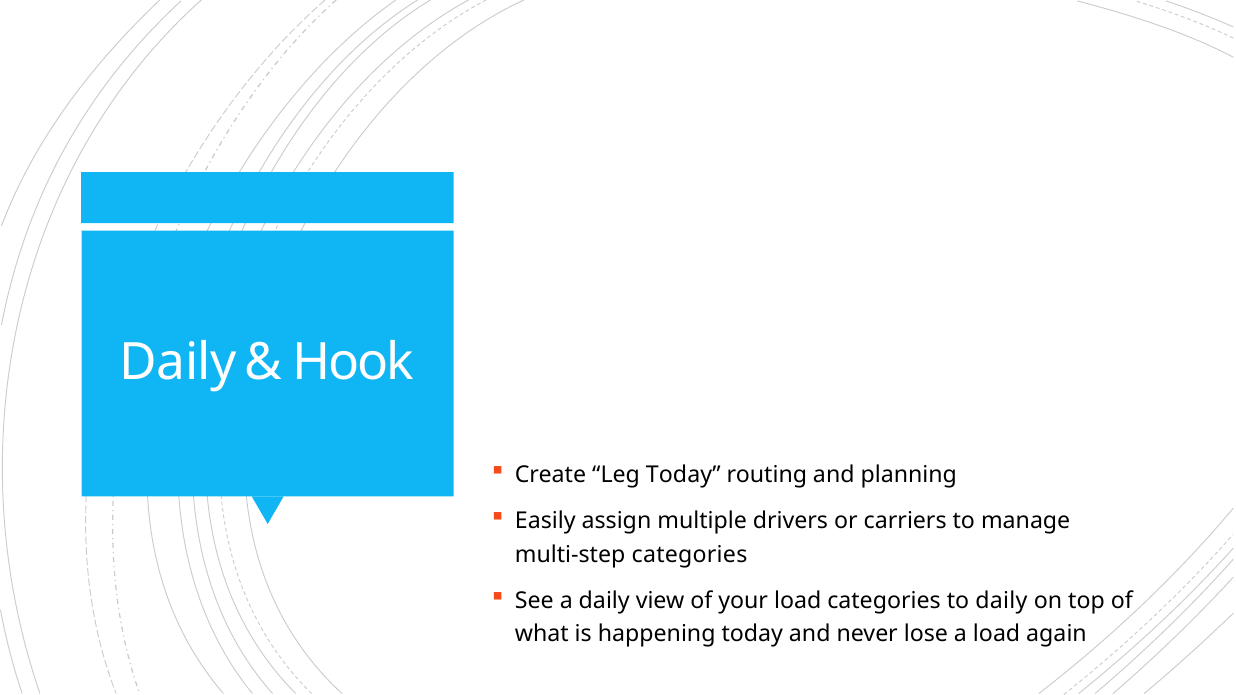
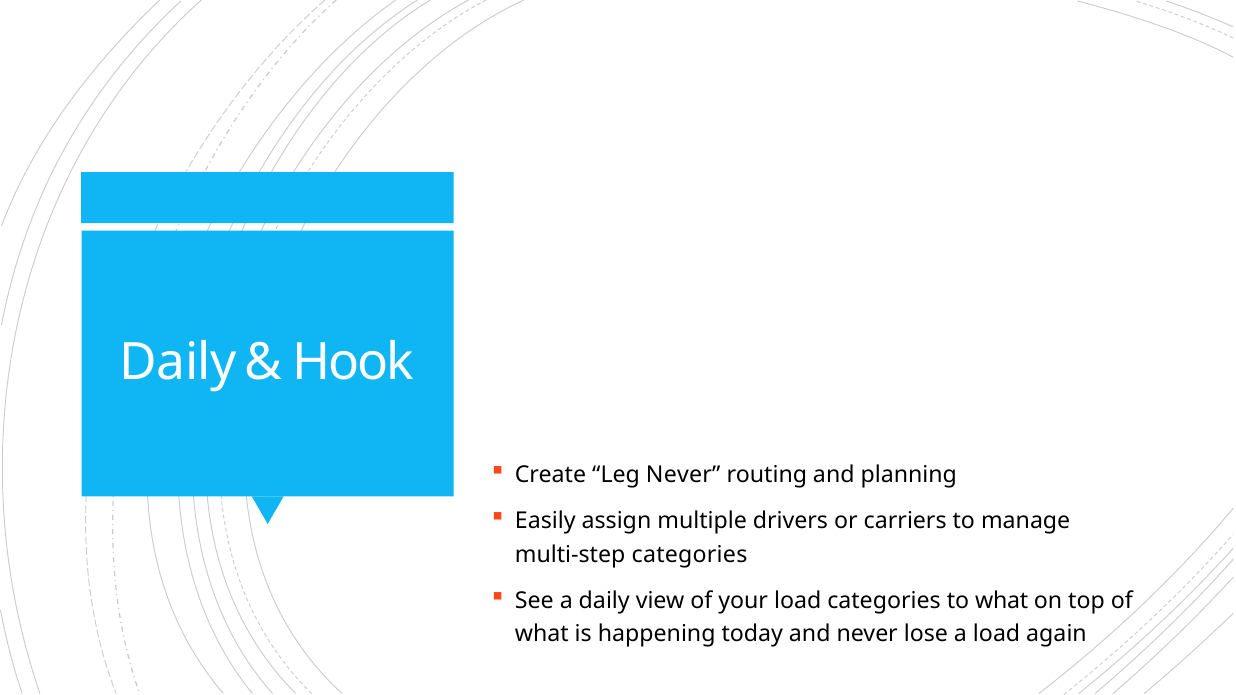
Leg Today: Today -> Never
to daily: daily -> what
